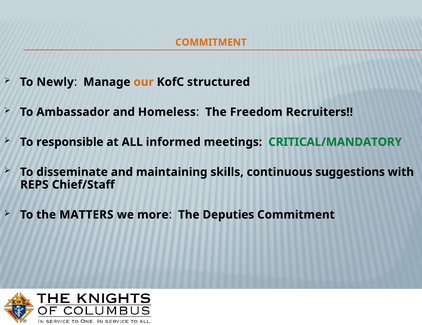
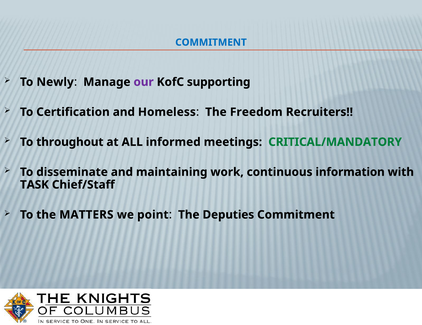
COMMITMENT at (211, 42) colour: orange -> blue
our colour: orange -> purple
structured: structured -> supporting
Ambassador: Ambassador -> Certification
responsible: responsible -> throughout
skills: skills -> work
suggestions: suggestions -> information
REPS: REPS -> TASK
more: more -> point
